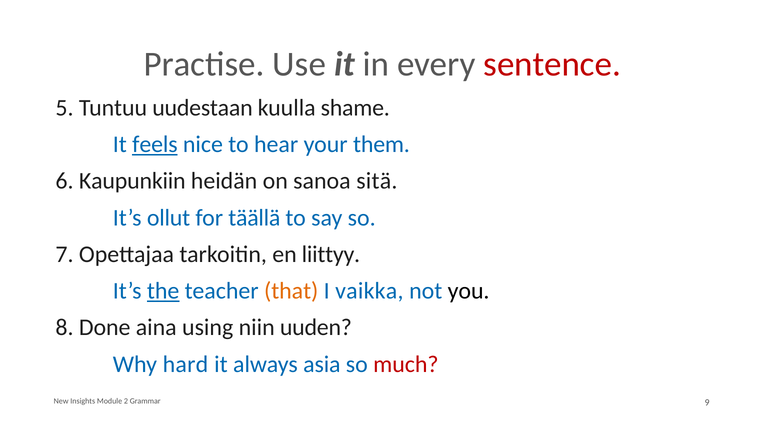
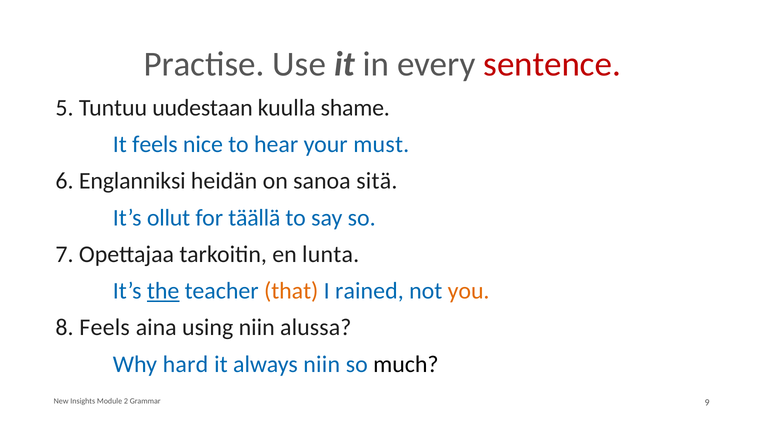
feels at (155, 144) underline: present -> none
them: them -> must
Kaupunkiin: Kaupunkiin -> Englanniksi
liittyy: liittyy -> lunta
vaikka: vaikka -> rained
you colour: black -> orange
8 Done: Done -> Feels
uuden: uuden -> alussa
always asia: asia -> niin
much colour: red -> black
